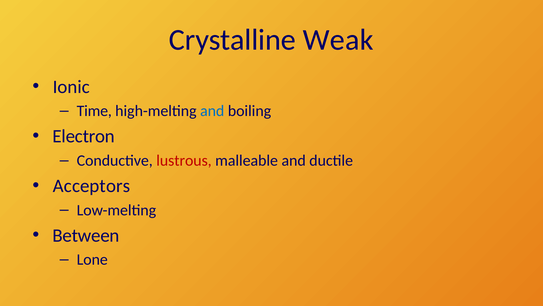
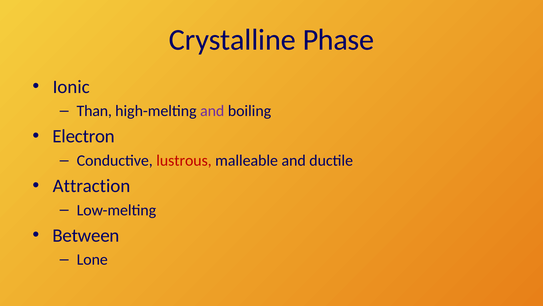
Weak: Weak -> Phase
Time: Time -> Than
and at (212, 111) colour: blue -> purple
Acceptors: Acceptors -> Attraction
